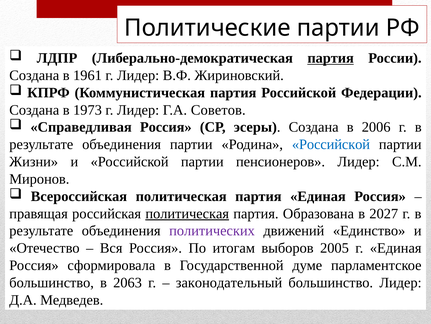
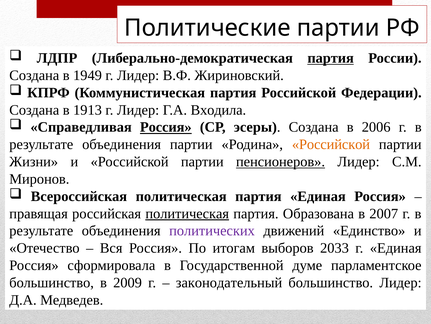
1961: 1961 -> 1949
1973: 1973 -> 1913
Советов: Советов -> Входила
Россия at (166, 127) underline: none -> present
Российской at (331, 144) colour: blue -> orange
пенсионеров underline: none -> present
2027: 2027 -> 2007
2005: 2005 -> 2033
2063: 2063 -> 2009
